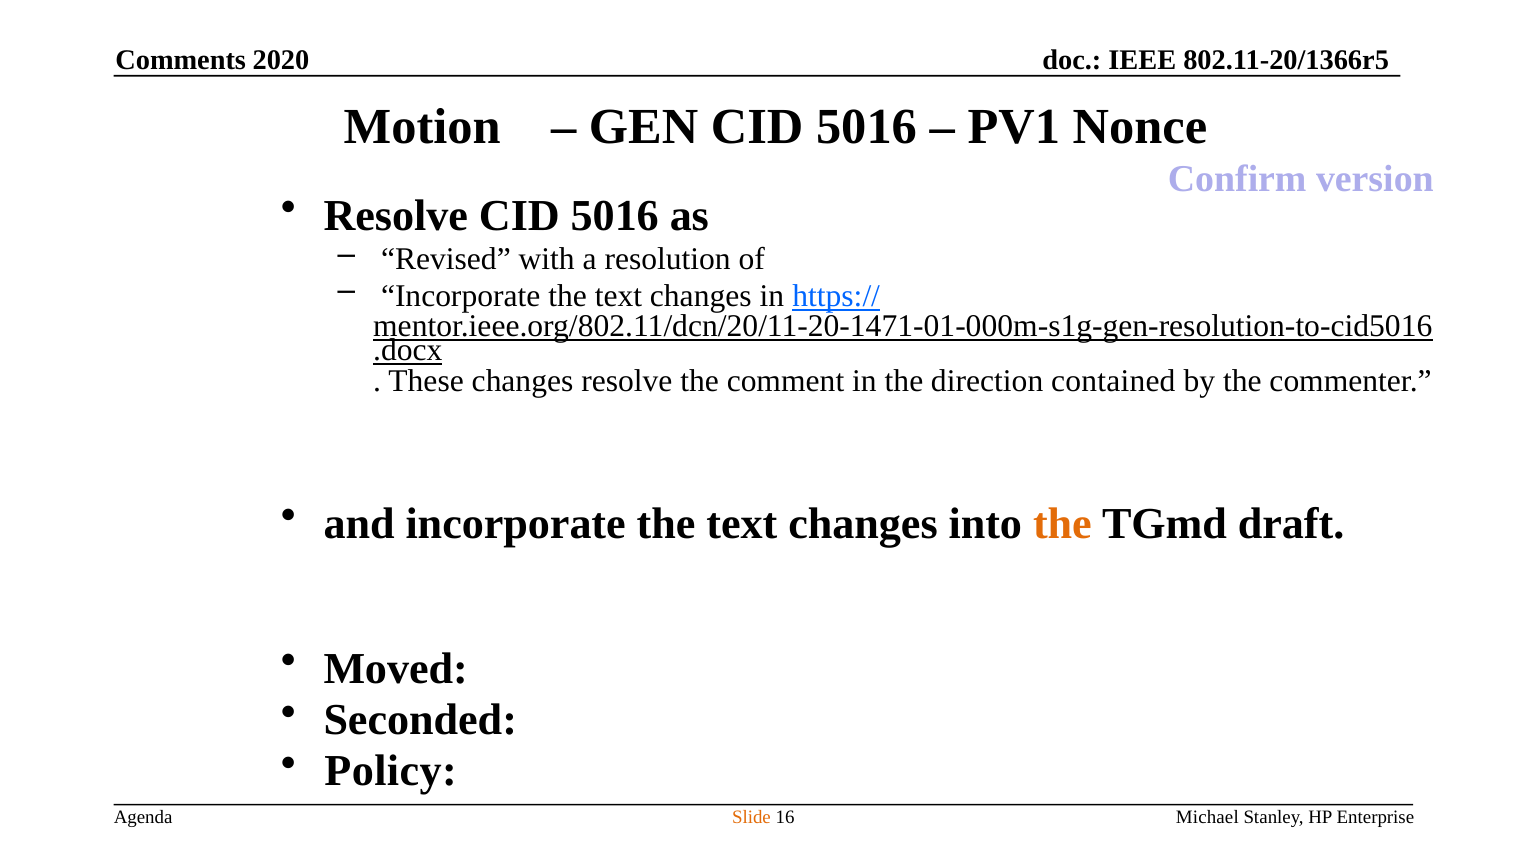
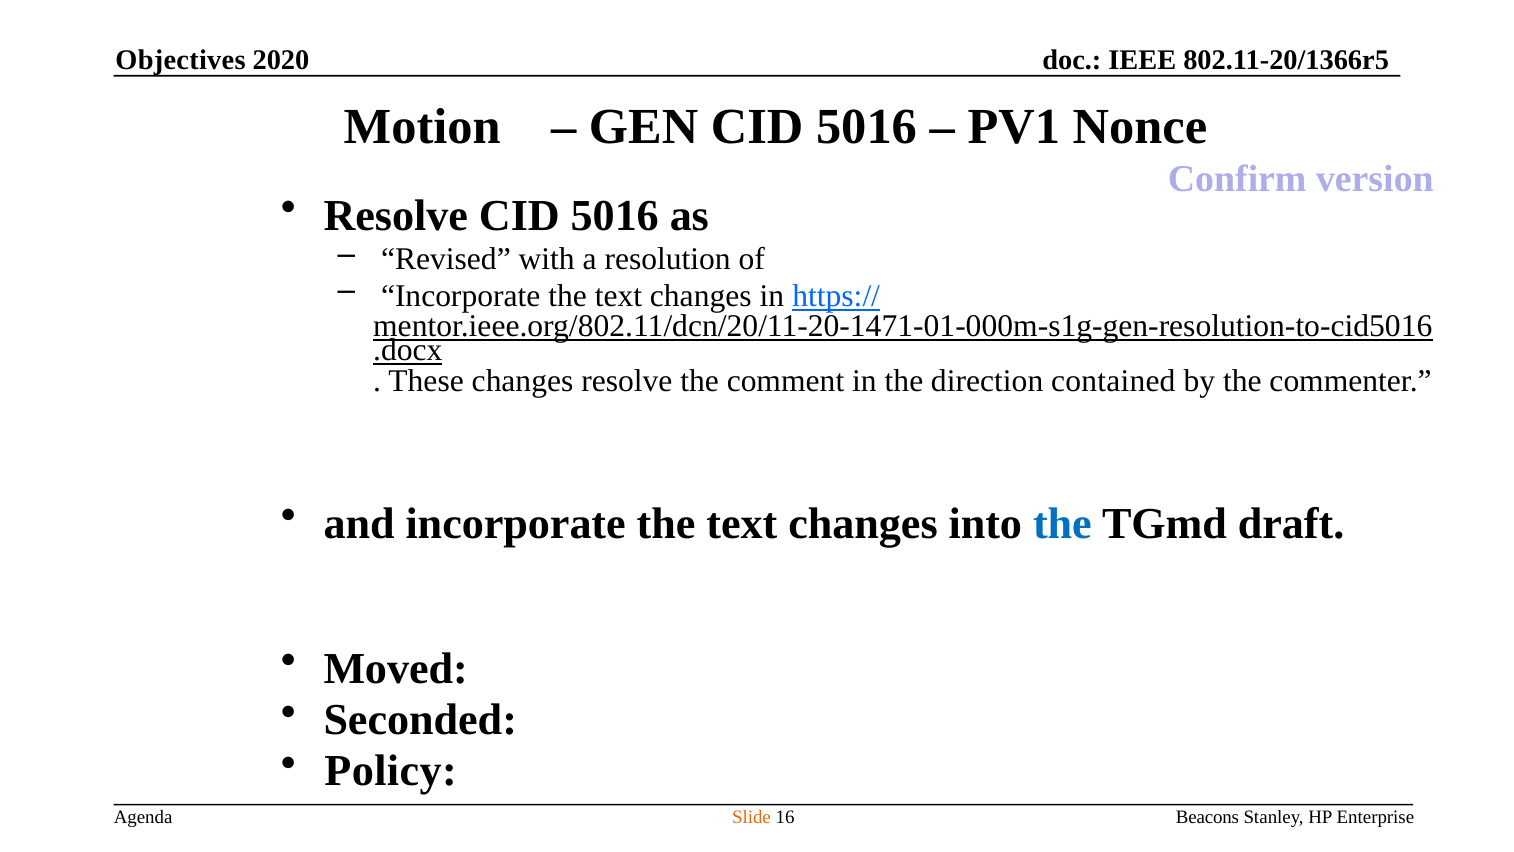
Comments: Comments -> Objectives
the at (1062, 524) colour: orange -> blue
Michael: Michael -> Beacons
